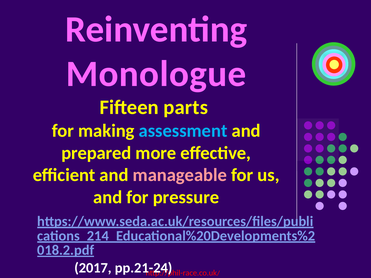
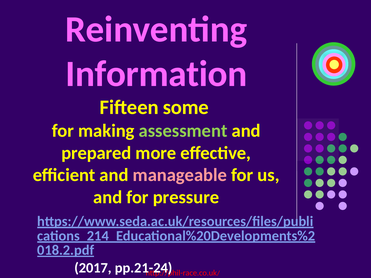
Monologue: Monologue -> Information
parts: parts -> some
assessment colour: light blue -> light green
